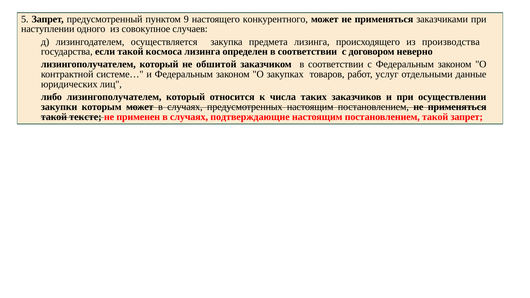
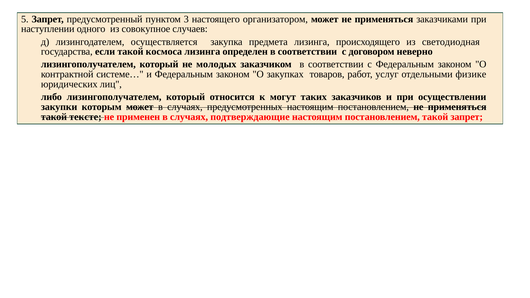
9: 9 -> 3
конкурентного: конкурентного -> организатором
производства: производства -> светодиодная
обшитой: обшитой -> молодых
данные: данные -> физике
числа: числа -> могут
